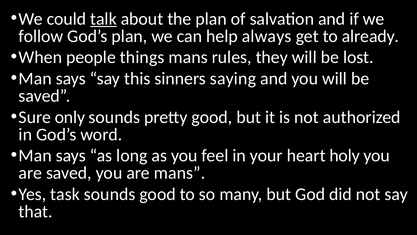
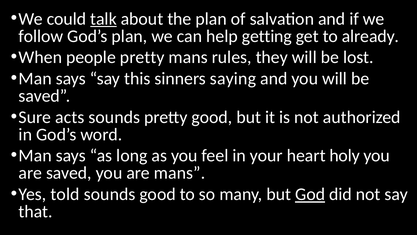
always: always -> getting
people things: things -> pretty
only: only -> acts
task: task -> told
God underline: none -> present
